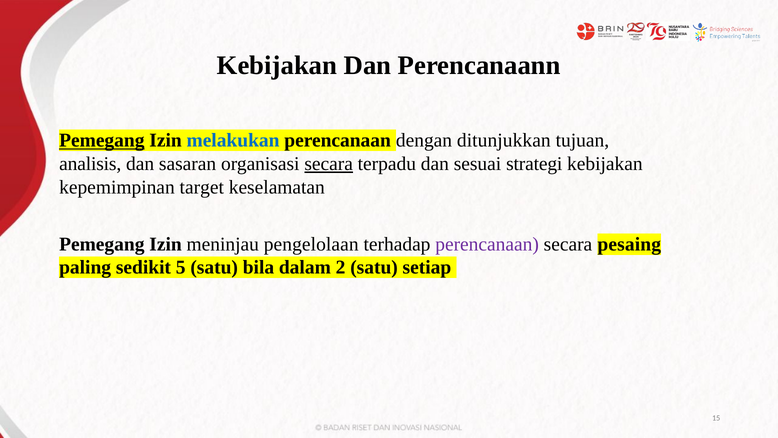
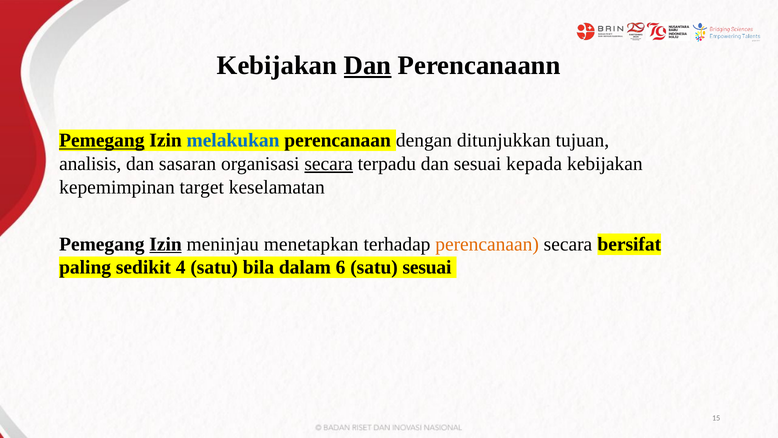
Dan at (368, 65) underline: none -> present
strategi: strategi -> kepada
Izin at (166, 244) underline: none -> present
pengelolaan: pengelolaan -> menetapkan
perencanaan at (487, 244) colour: purple -> orange
pesaing: pesaing -> bersifat
5: 5 -> 4
2: 2 -> 6
satu setiap: setiap -> sesuai
